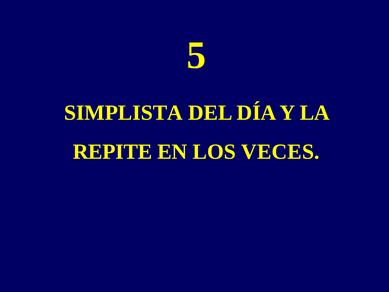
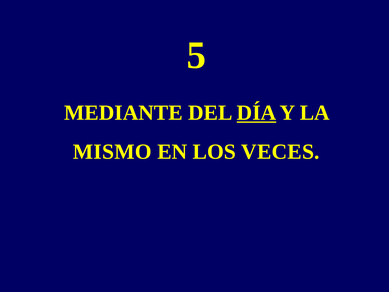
SIMPLISTA: SIMPLISTA -> MEDIANTE
DÍA underline: none -> present
REPITE: REPITE -> MISMO
